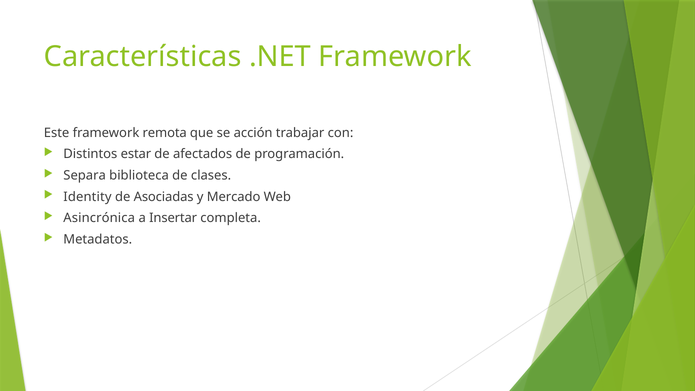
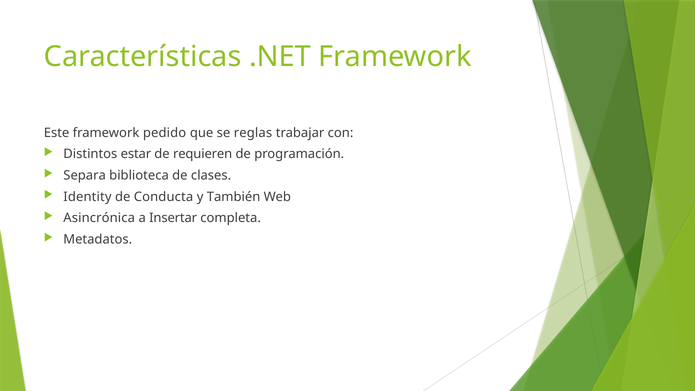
remota: remota -> pedido
acción: acción -> reglas
afectados: afectados -> requieren
Asociadas: Asociadas -> Conducta
Mercado: Mercado -> También
